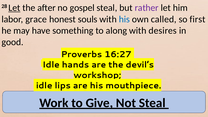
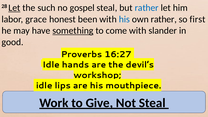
after: after -> such
rather at (147, 8) colour: purple -> blue
souls: souls -> been
own called: called -> rather
something underline: none -> present
along: along -> come
desires: desires -> slander
